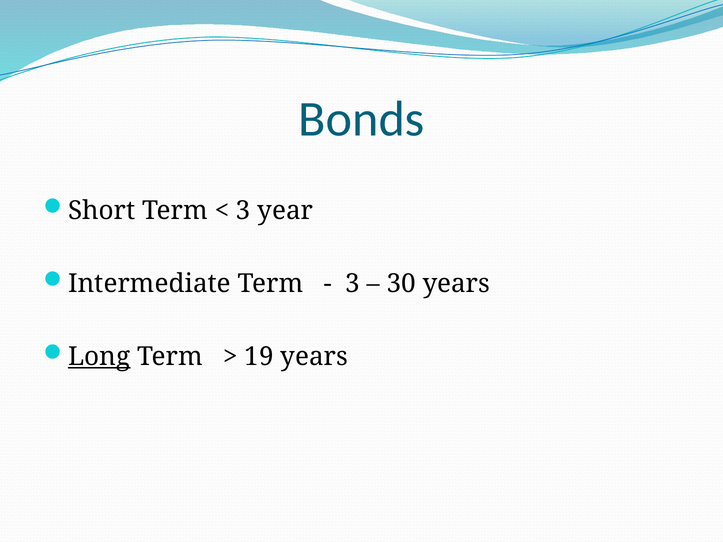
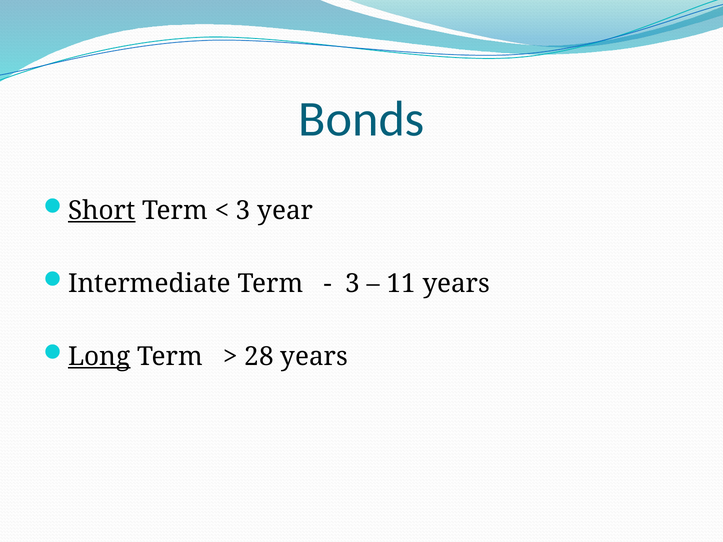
Short underline: none -> present
30: 30 -> 11
19: 19 -> 28
